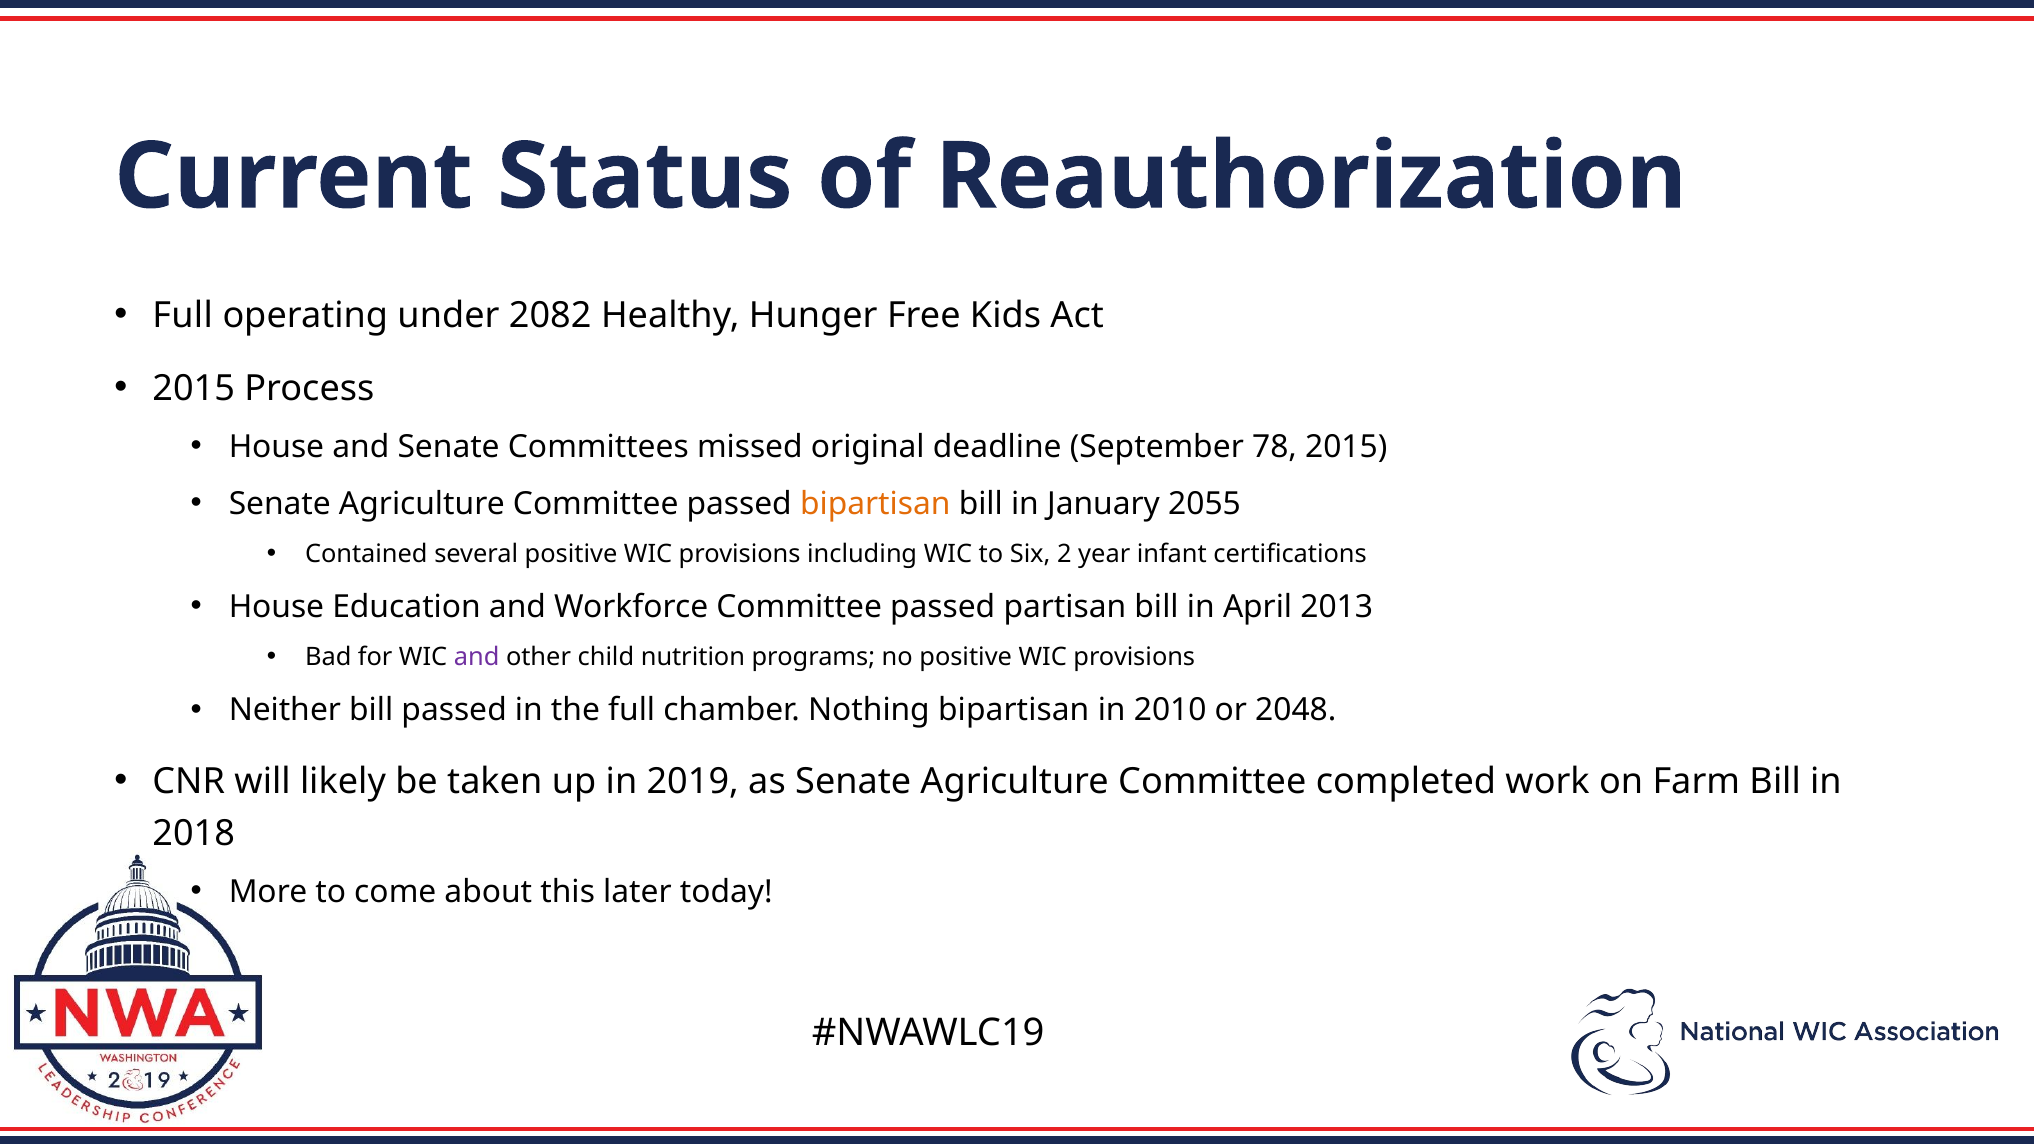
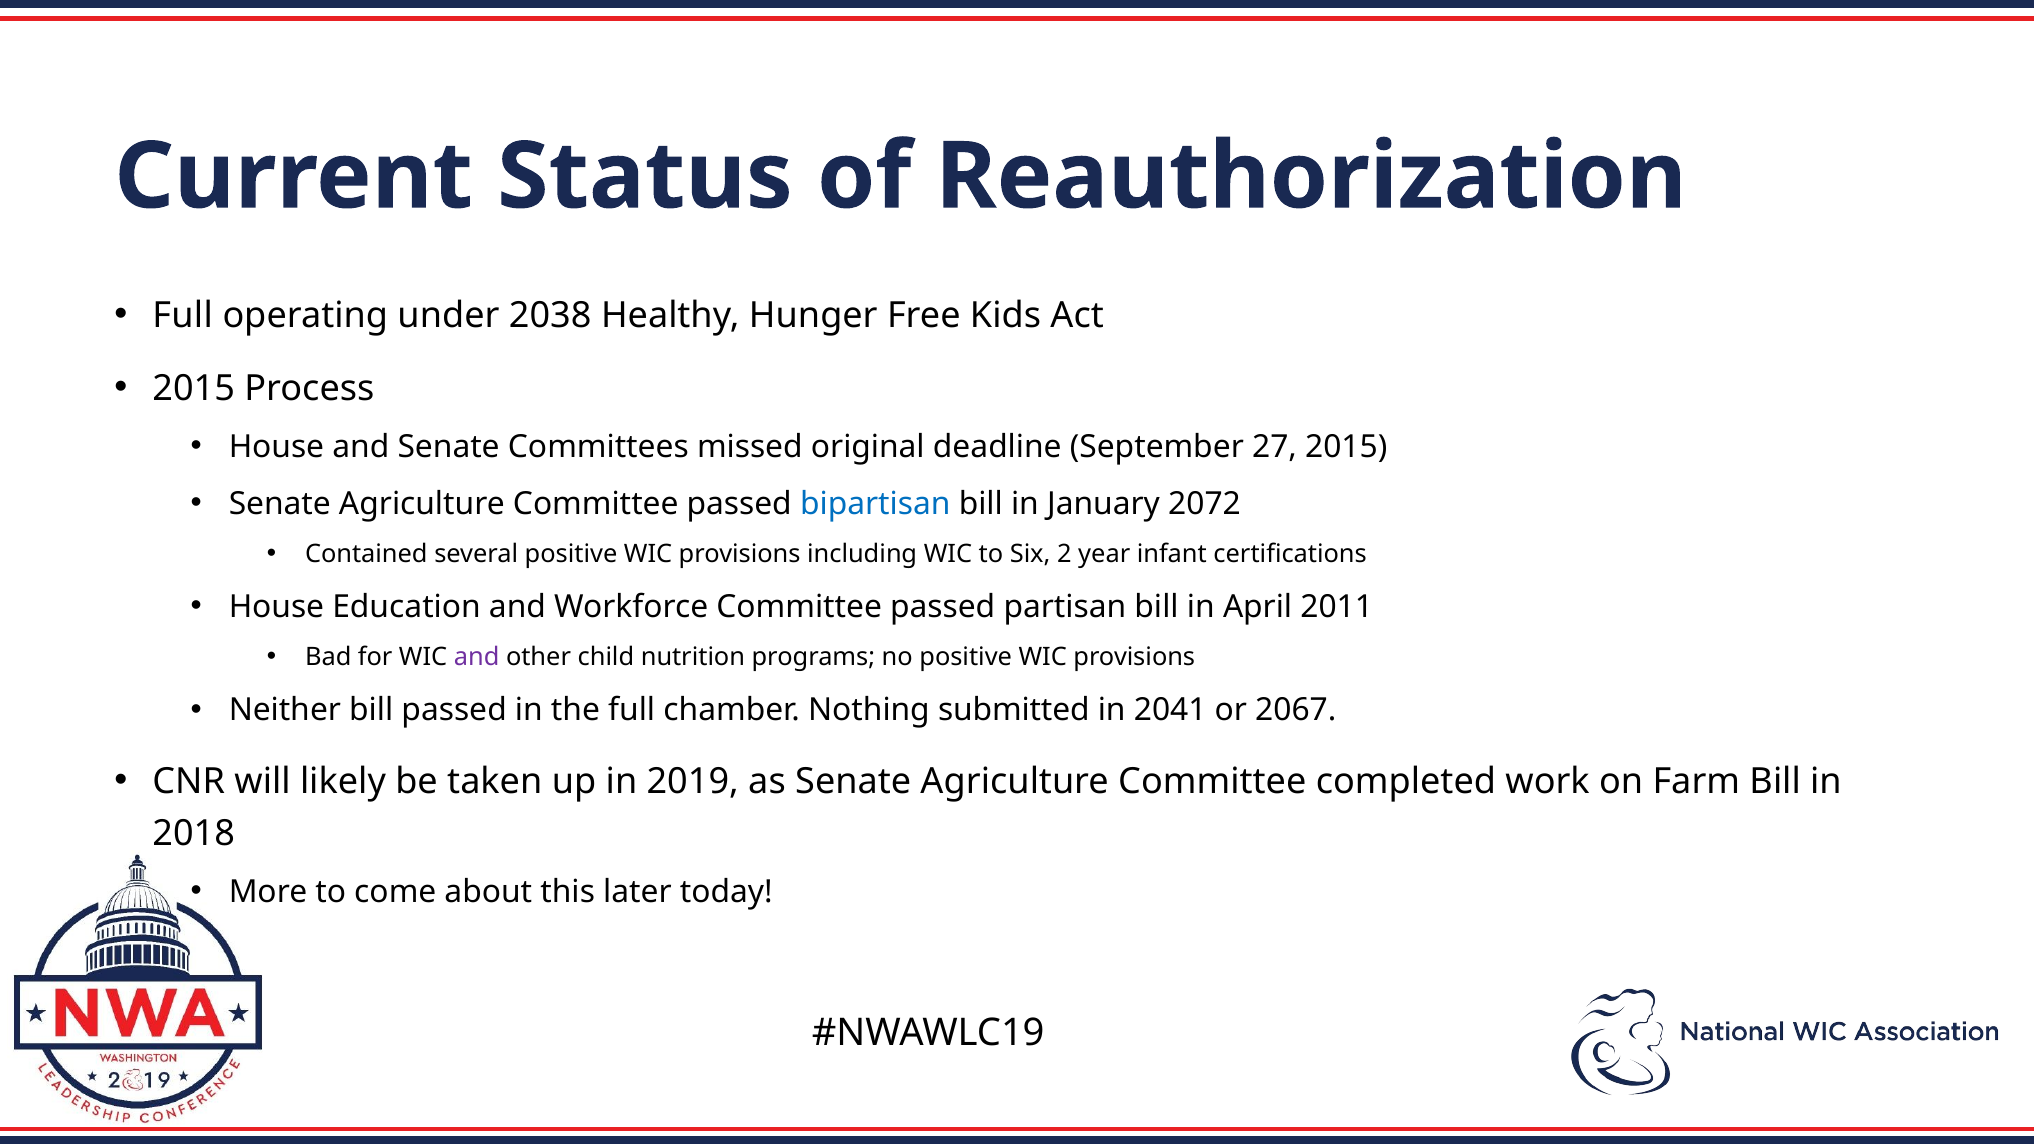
2082: 2082 -> 2038
78: 78 -> 27
bipartisan at (875, 504) colour: orange -> blue
2055: 2055 -> 2072
2013: 2013 -> 2011
Nothing bipartisan: bipartisan -> submitted
2010: 2010 -> 2041
2048: 2048 -> 2067
